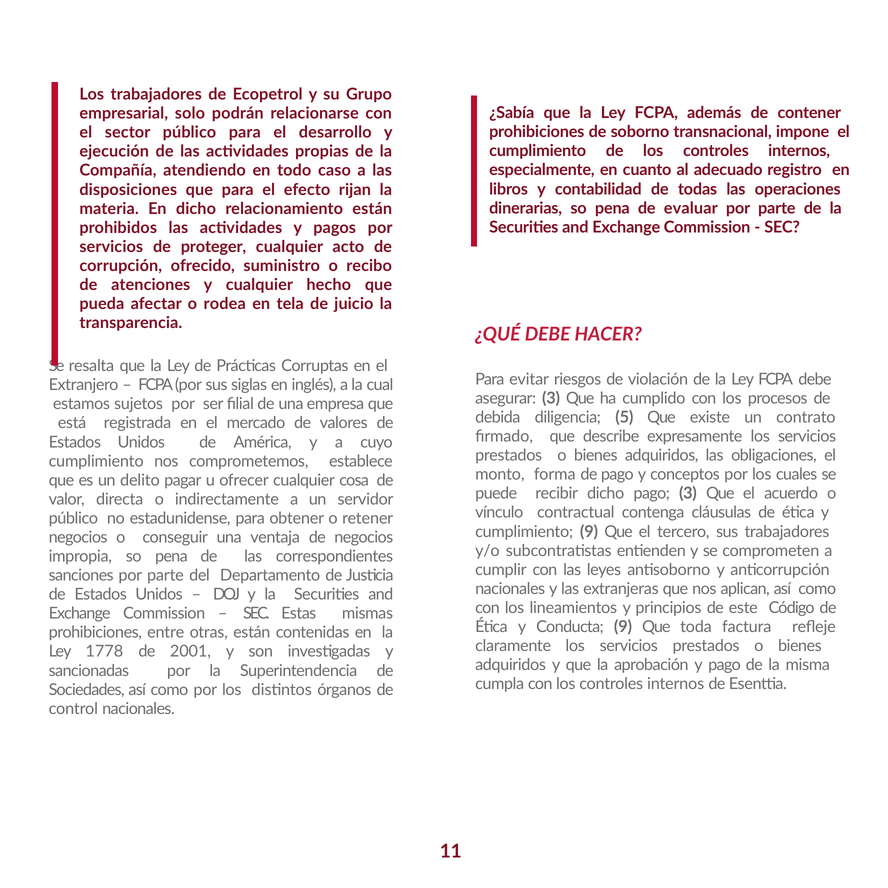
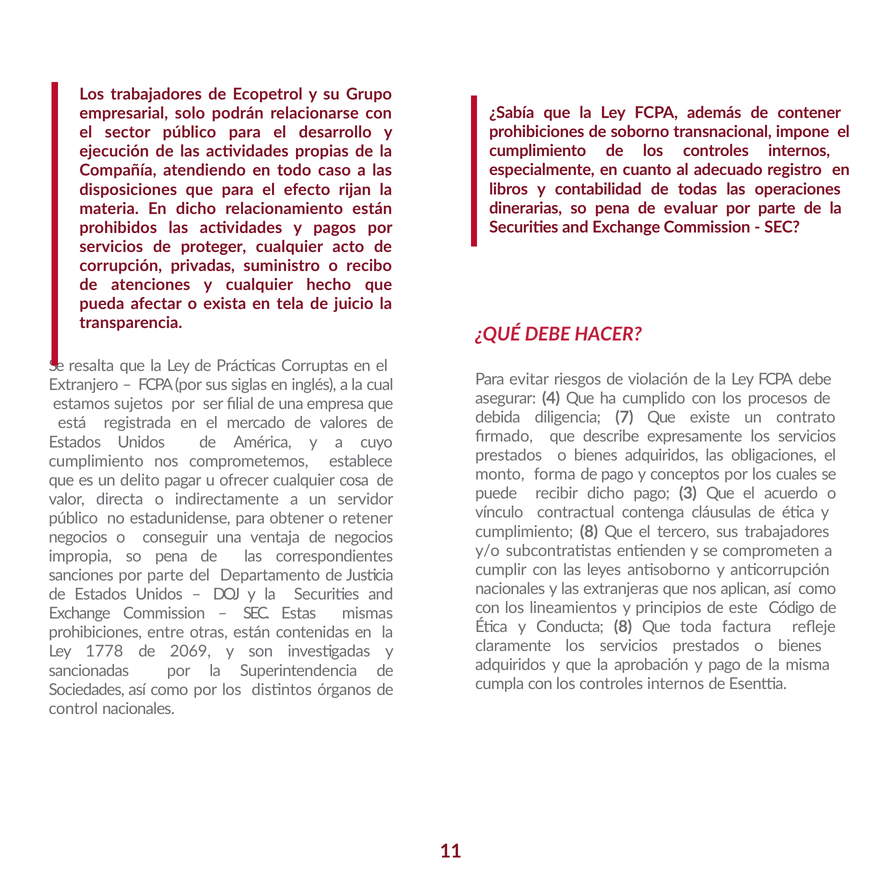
ofrecido: ofrecido -> privadas
rodea: rodea -> exista
asegurar 3: 3 -> 4
5: 5 -> 7
cumplimiento 9: 9 -> 8
Conducta 9: 9 -> 8
2001: 2001 -> 2069
